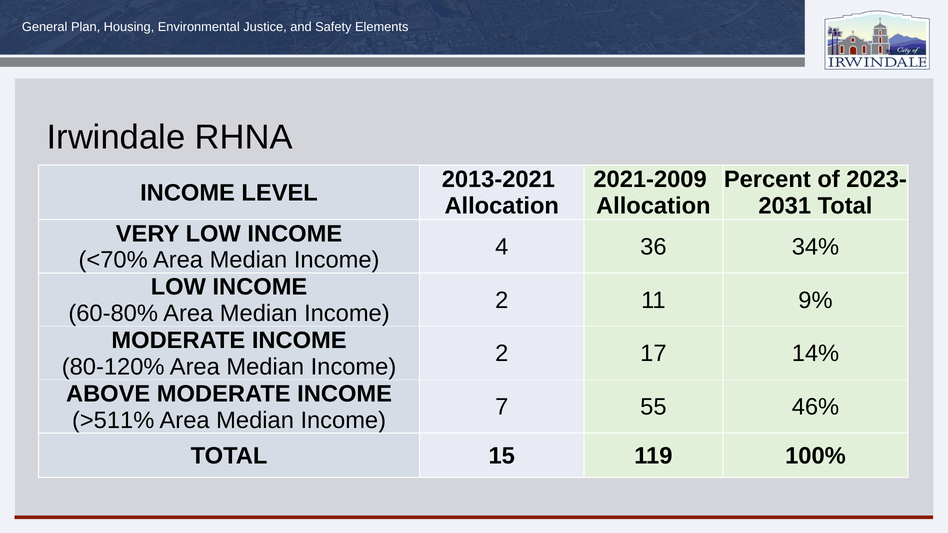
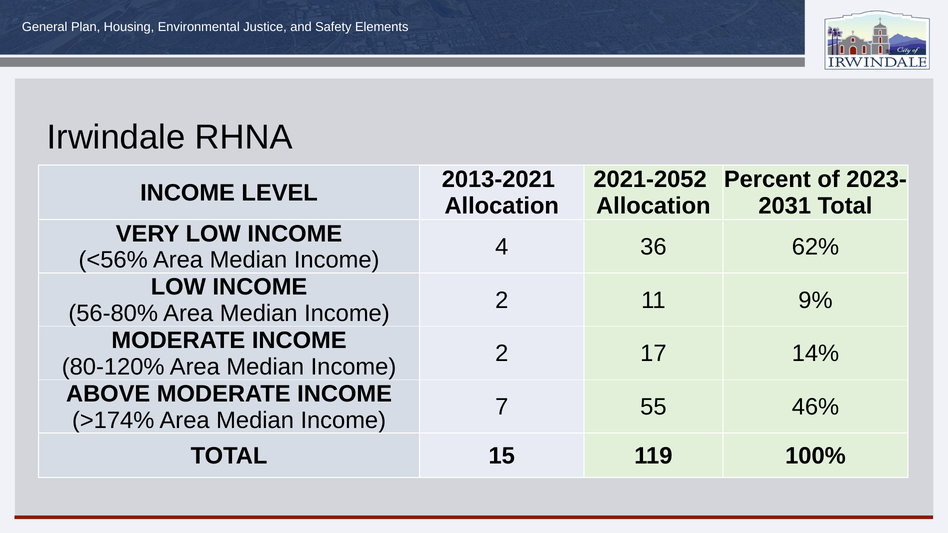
2021-2009: 2021-2009 -> 2021-2052
34%: 34% -> 62%
<70%: <70% -> <56%
60-80%: 60-80% -> 56-80%
>511%: >511% -> >174%
